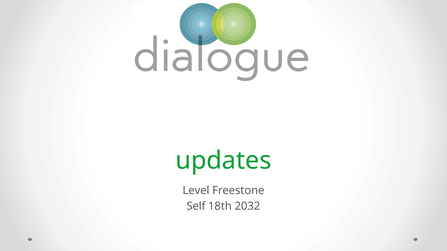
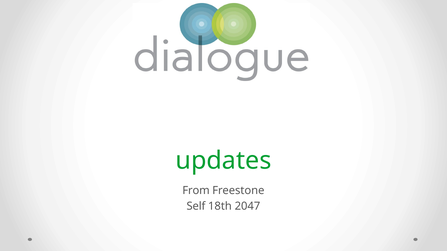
Level: Level -> From
2032: 2032 -> 2047
